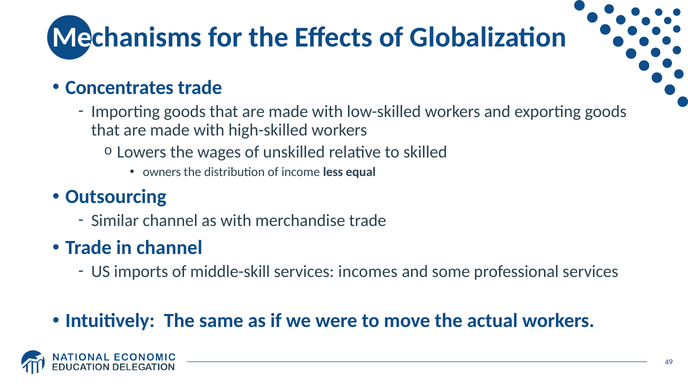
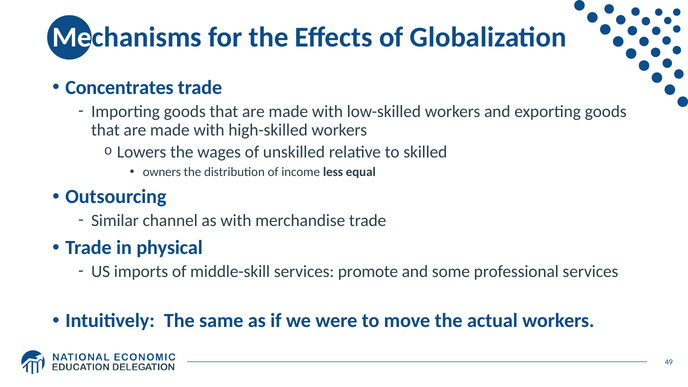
in channel: channel -> physical
incomes: incomes -> promote
